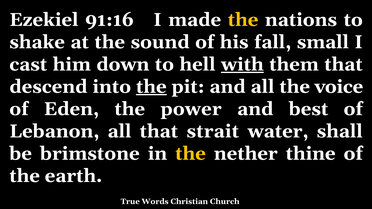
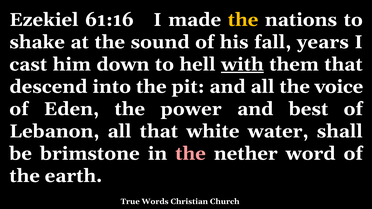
91:16: 91:16 -> 61:16
small: small -> years
the at (151, 87) underline: present -> none
strait: strait -> white
the at (191, 154) colour: yellow -> pink
thine: thine -> word
